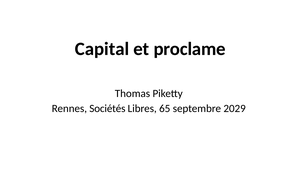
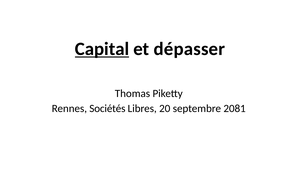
Capital underline: none -> present
proclame: proclame -> dépasser
65: 65 -> 20
2029: 2029 -> 2081
